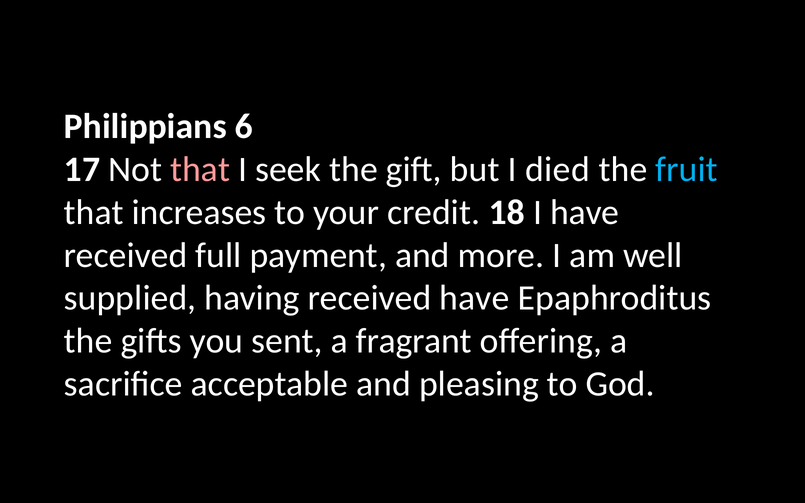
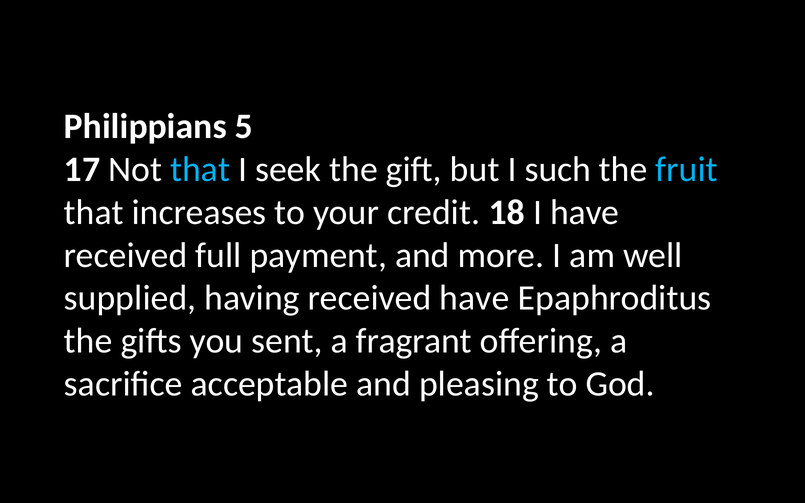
6: 6 -> 5
that at (200, 169) colour: pink -> light blue
died: died -> such
